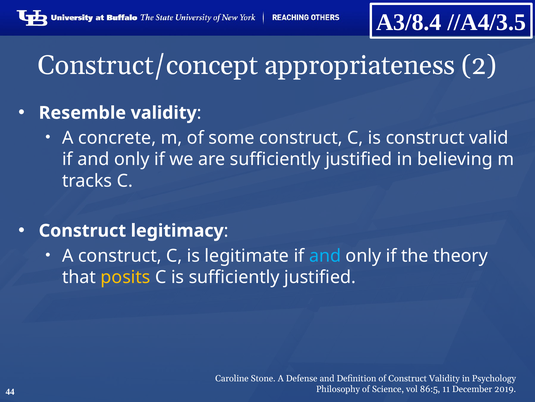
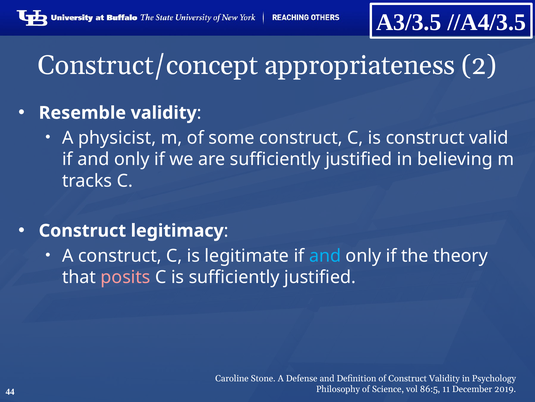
A3/8.4: A3/8.4 -> A3/3.5
concrete: concrete -> physicist
posits colour: yellow -> pink
